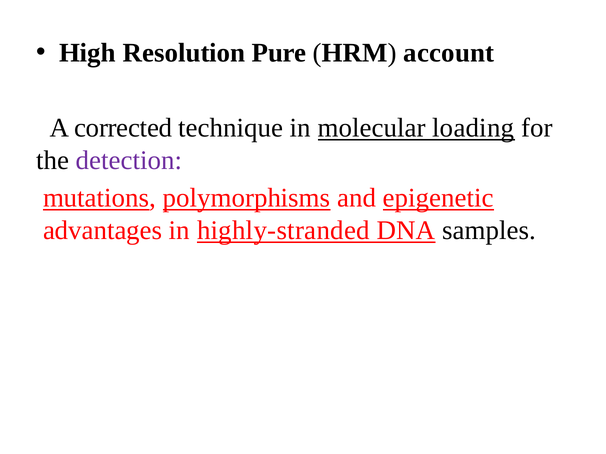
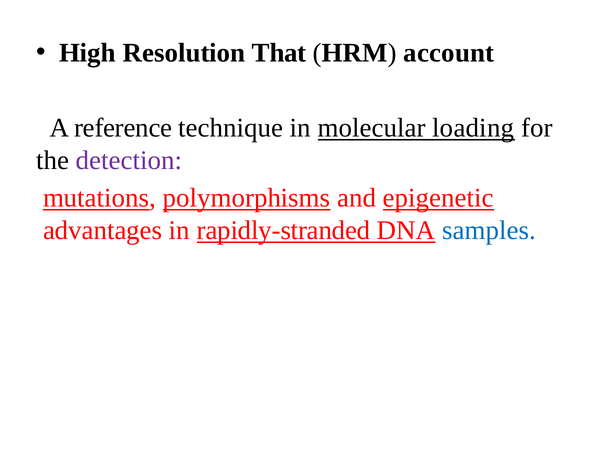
Pure: Pure -> That
corrected: corrected -> reference
highly-stranded: highly-stranded -> rapidly-stranded
samples colour: black -> blue
